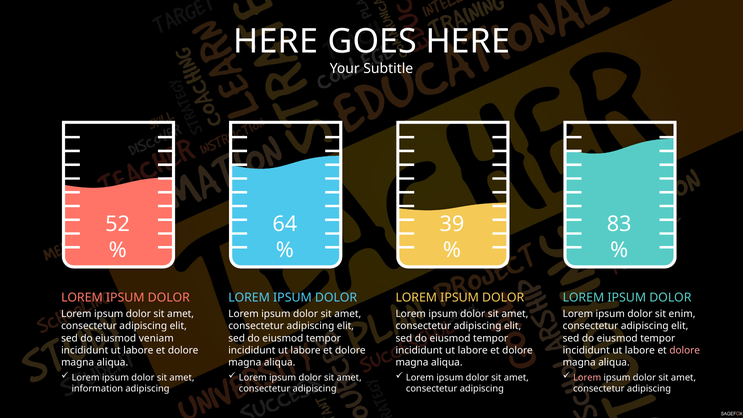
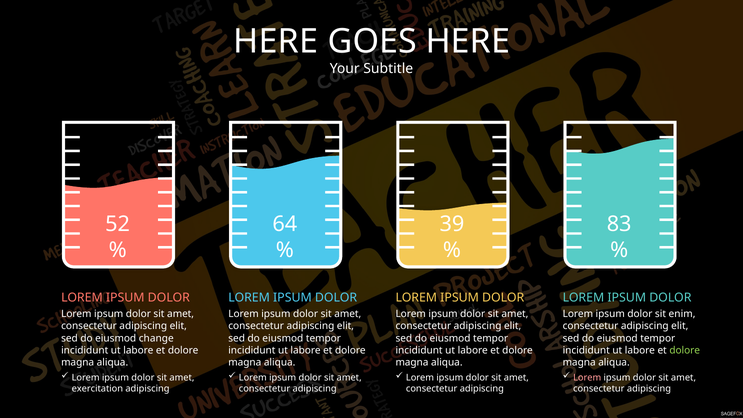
veniam: veniam -> change
dolore at (685, 350) colour: pink -> light green
information: information -> exercitation
